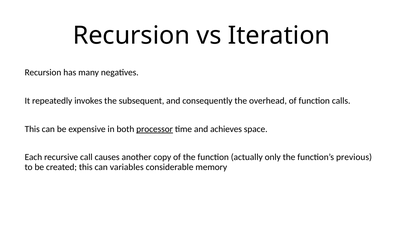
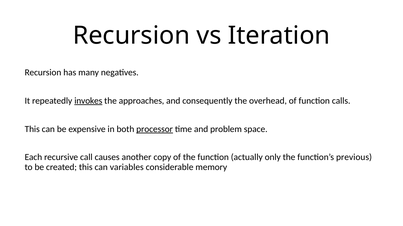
invokes underline: none -> present
subsequent: subsequent -> approaches
achieves: achieves -> problem
